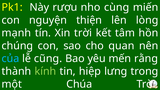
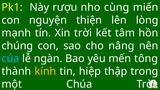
quan: quan -> nâng
cũng: cũng -> ngàn
rằng: rằng -> tông
kính colour: light green -> yellow
lưng: lưng -> thập
